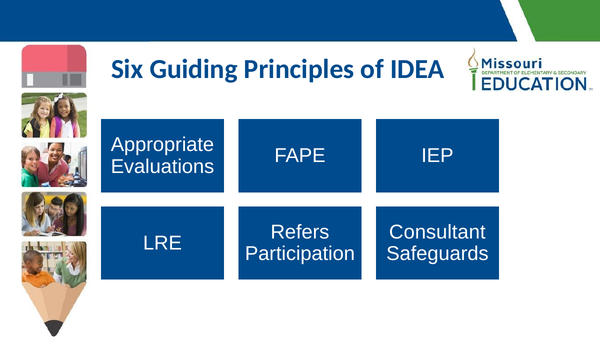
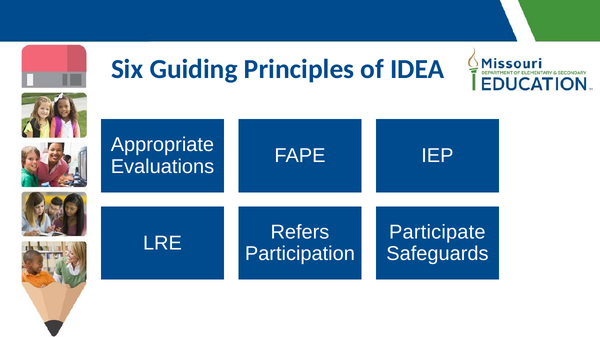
Consultant: Consultant -> Participate
